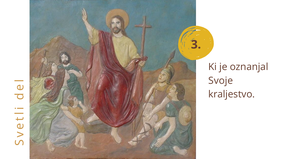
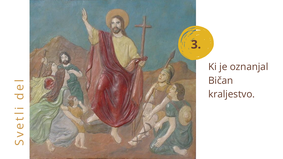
Svoje: Svoje -> Bičan
